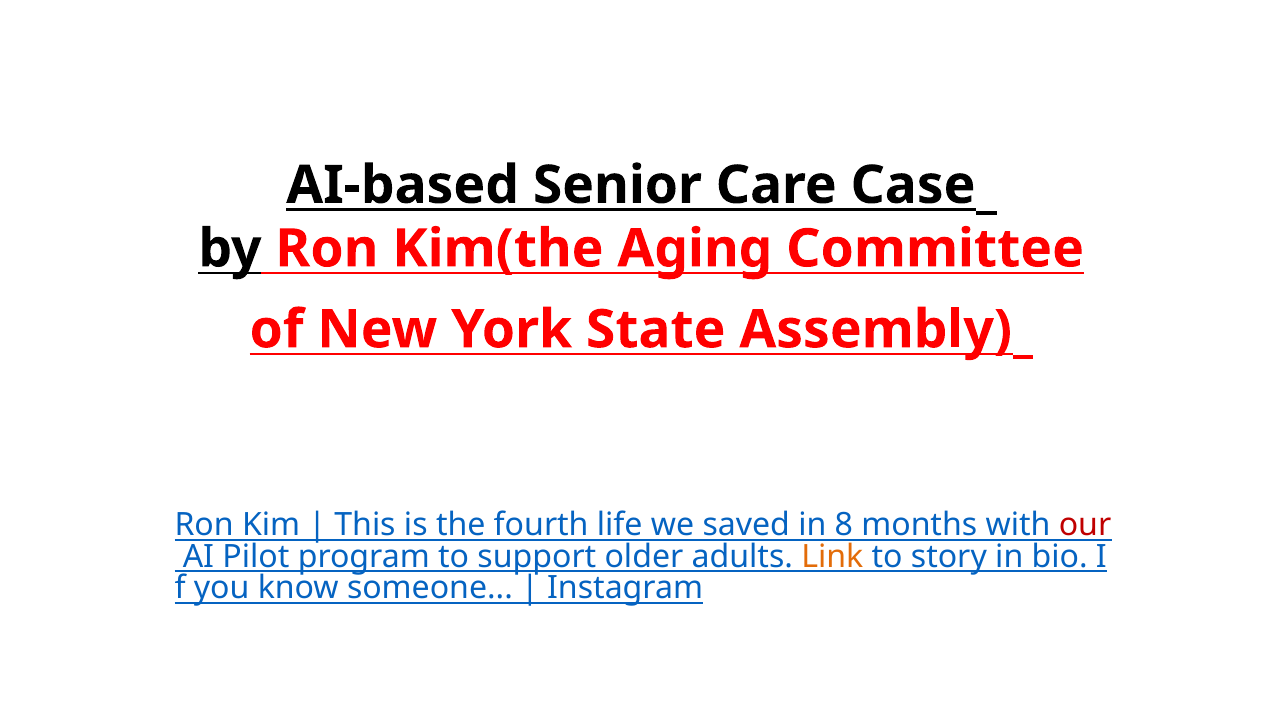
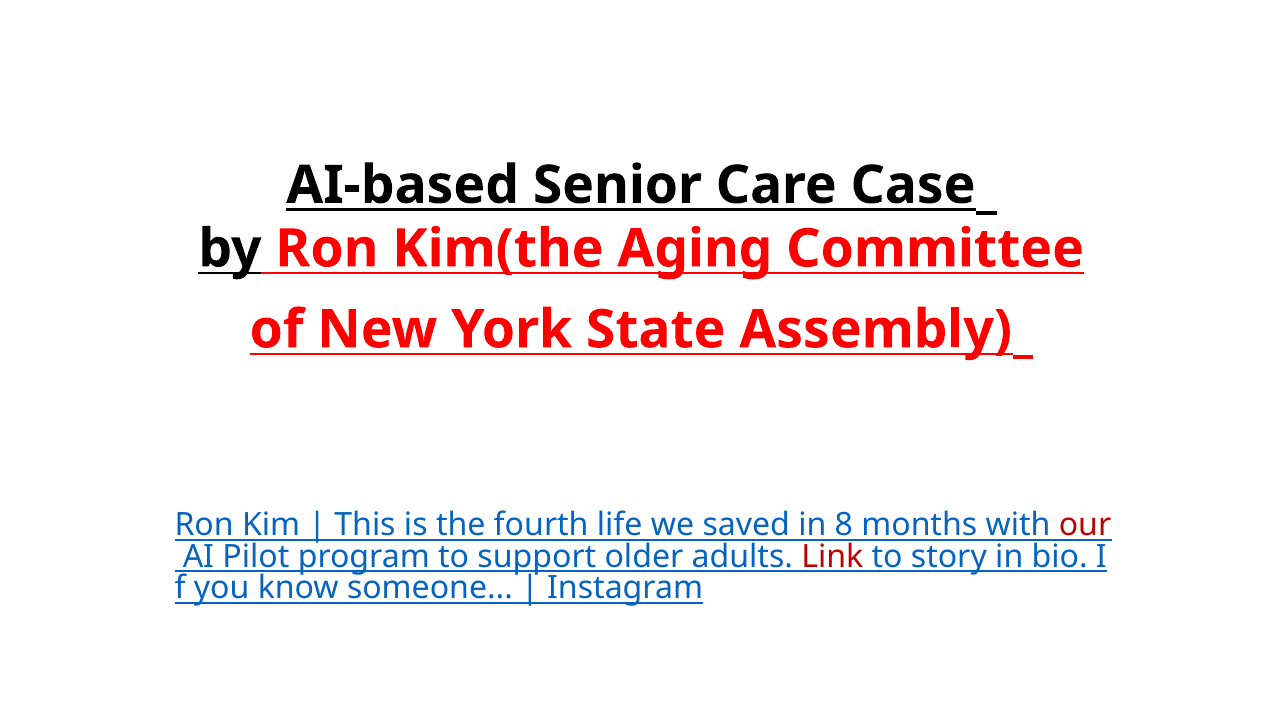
Link colour: orange -> red
